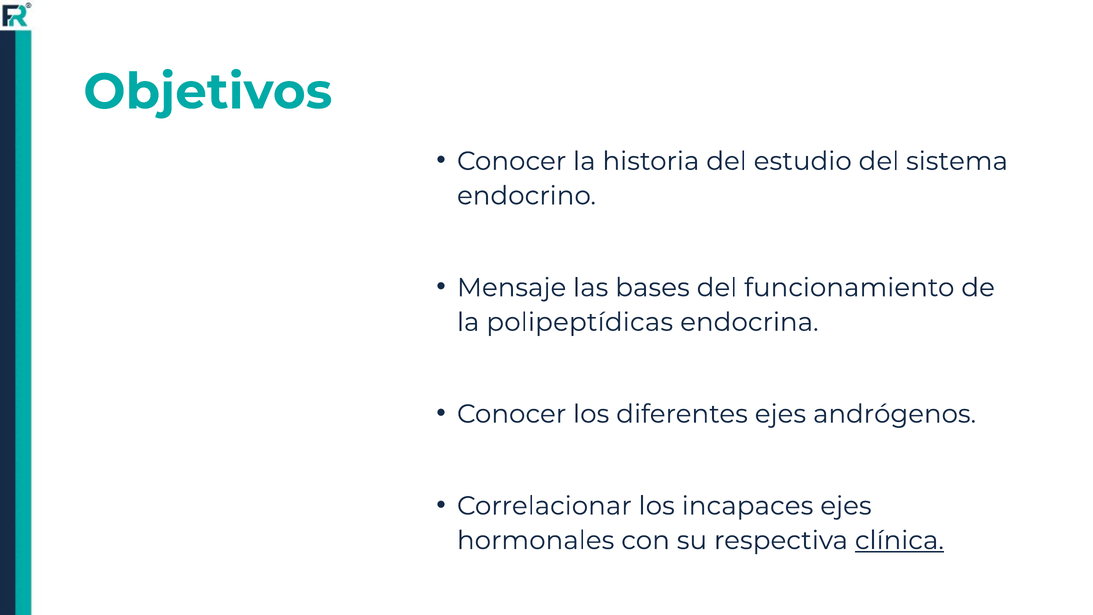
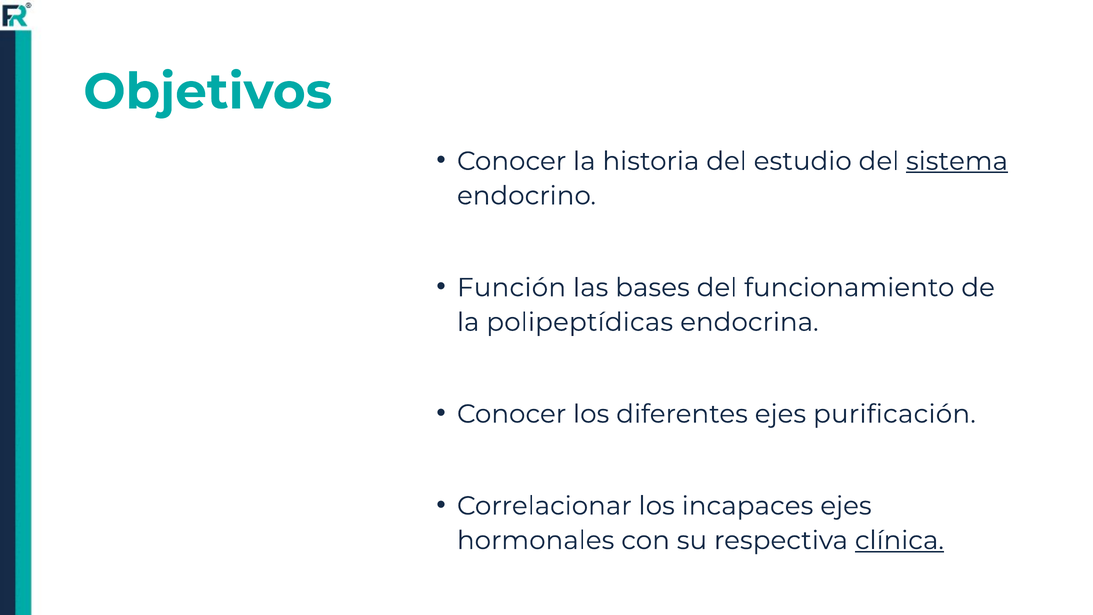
sistema underline: none -> present
Mensaje: Mensaje -> Función
andrógenos: andrógenos -> purificación
